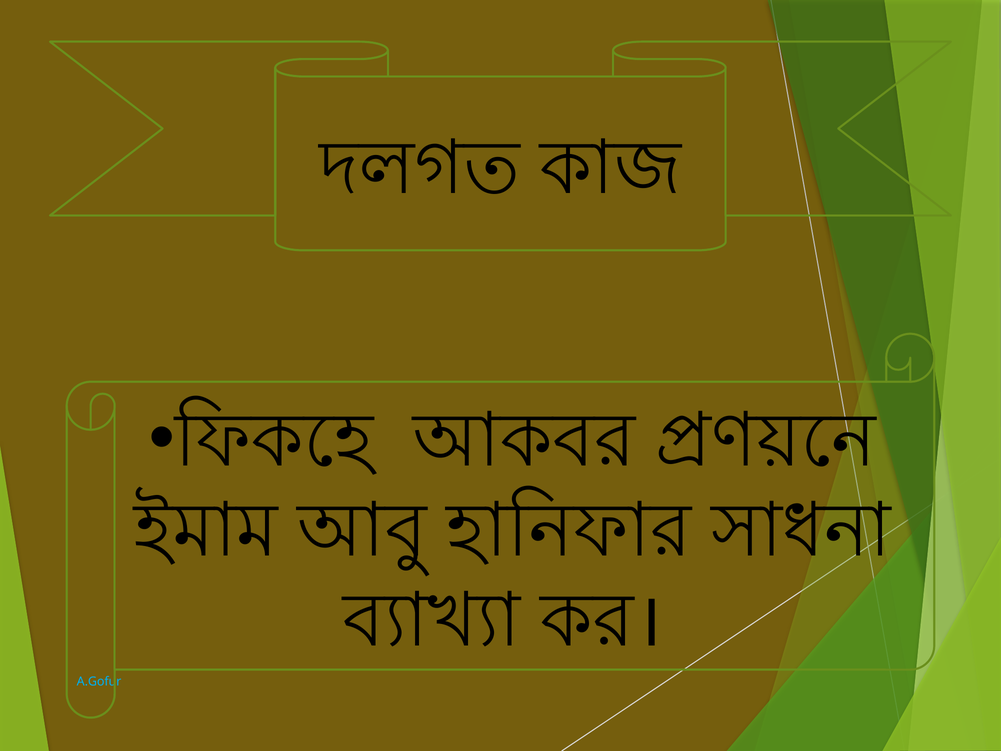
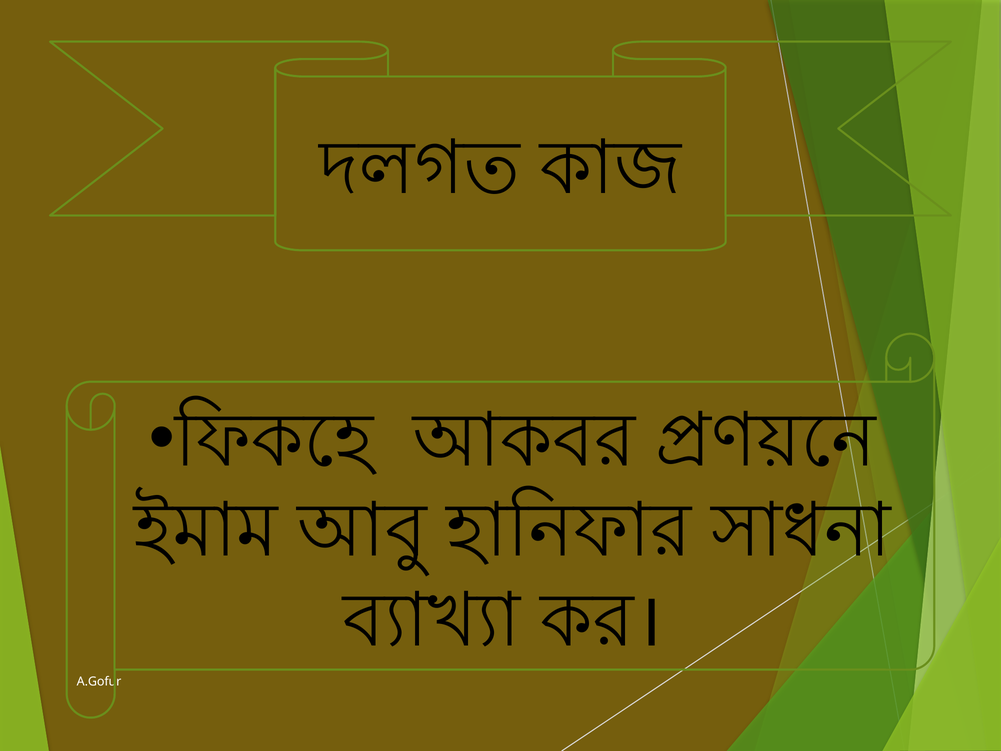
A.Gofur colour: light blue -> white
